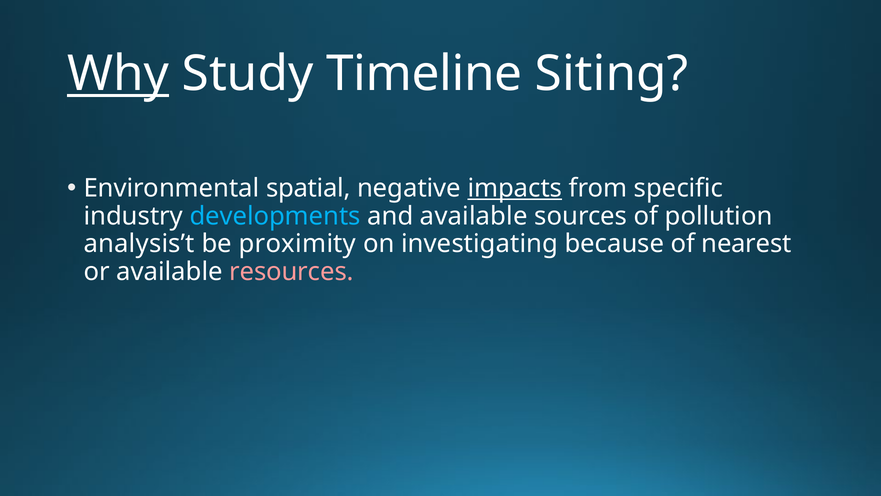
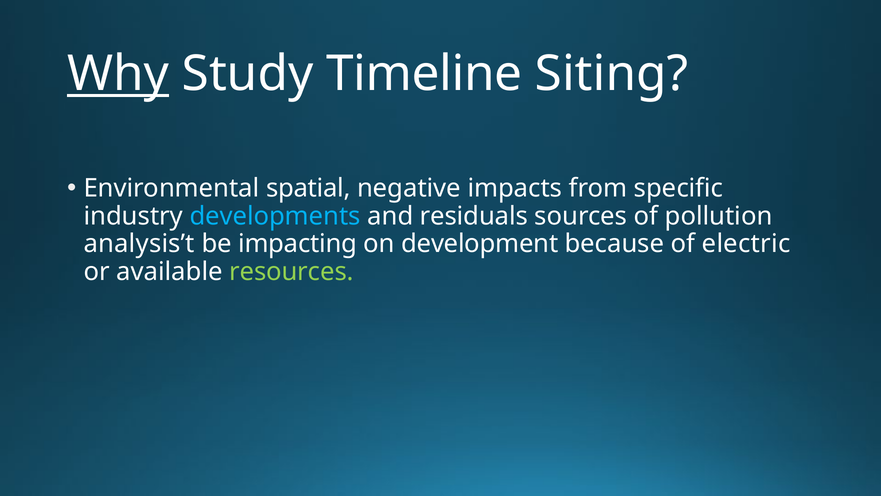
impacts underline: present -> none
and available: available -> residuals
proximity: proximity -> impacting
investigating: investigating -> development
nearest: nearest -> electric
resources colour: pink -> light green
